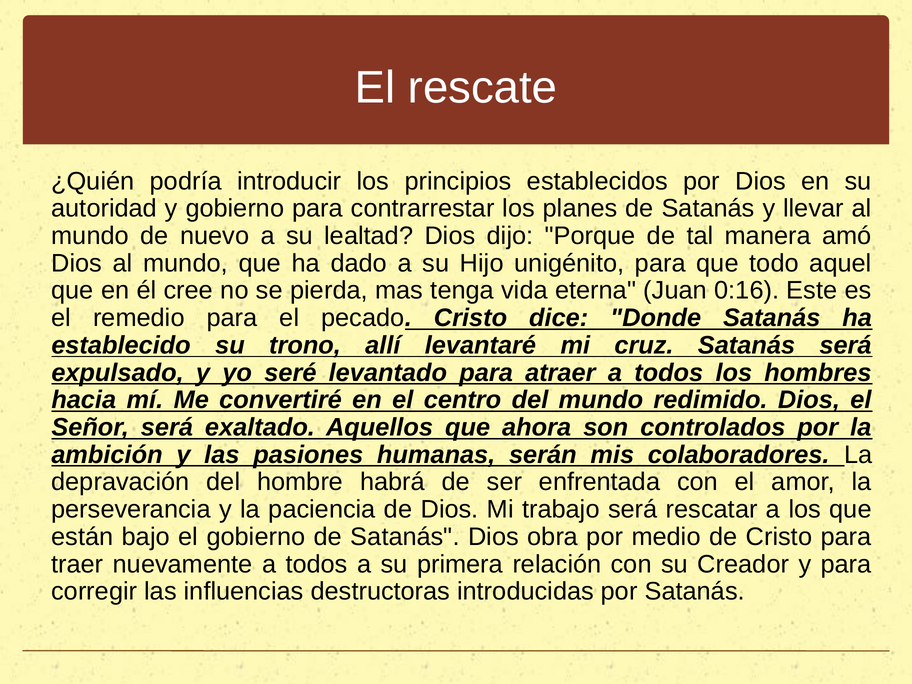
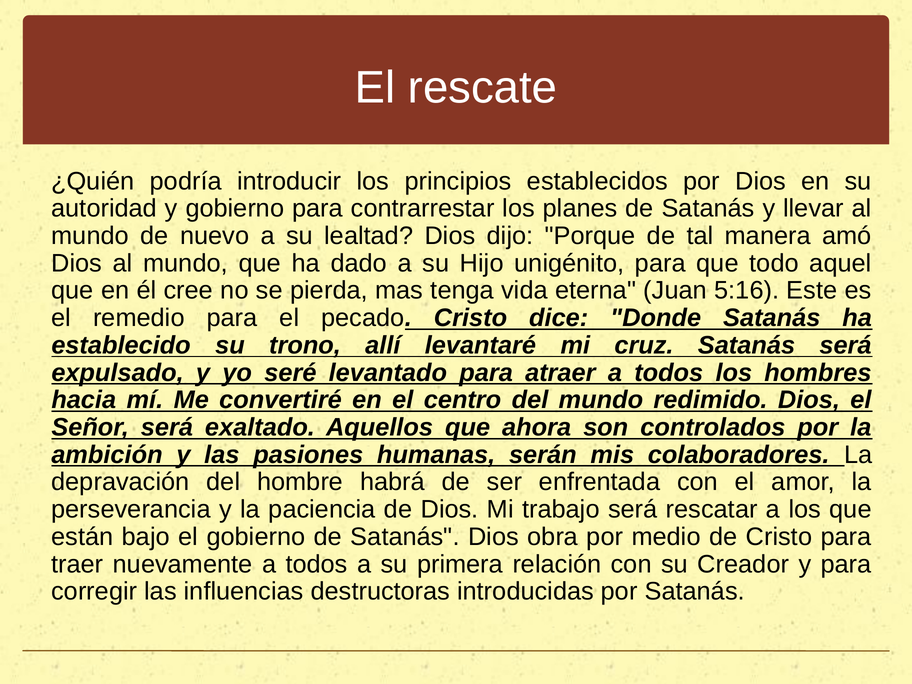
0:16: 0:16 -> 5:16
